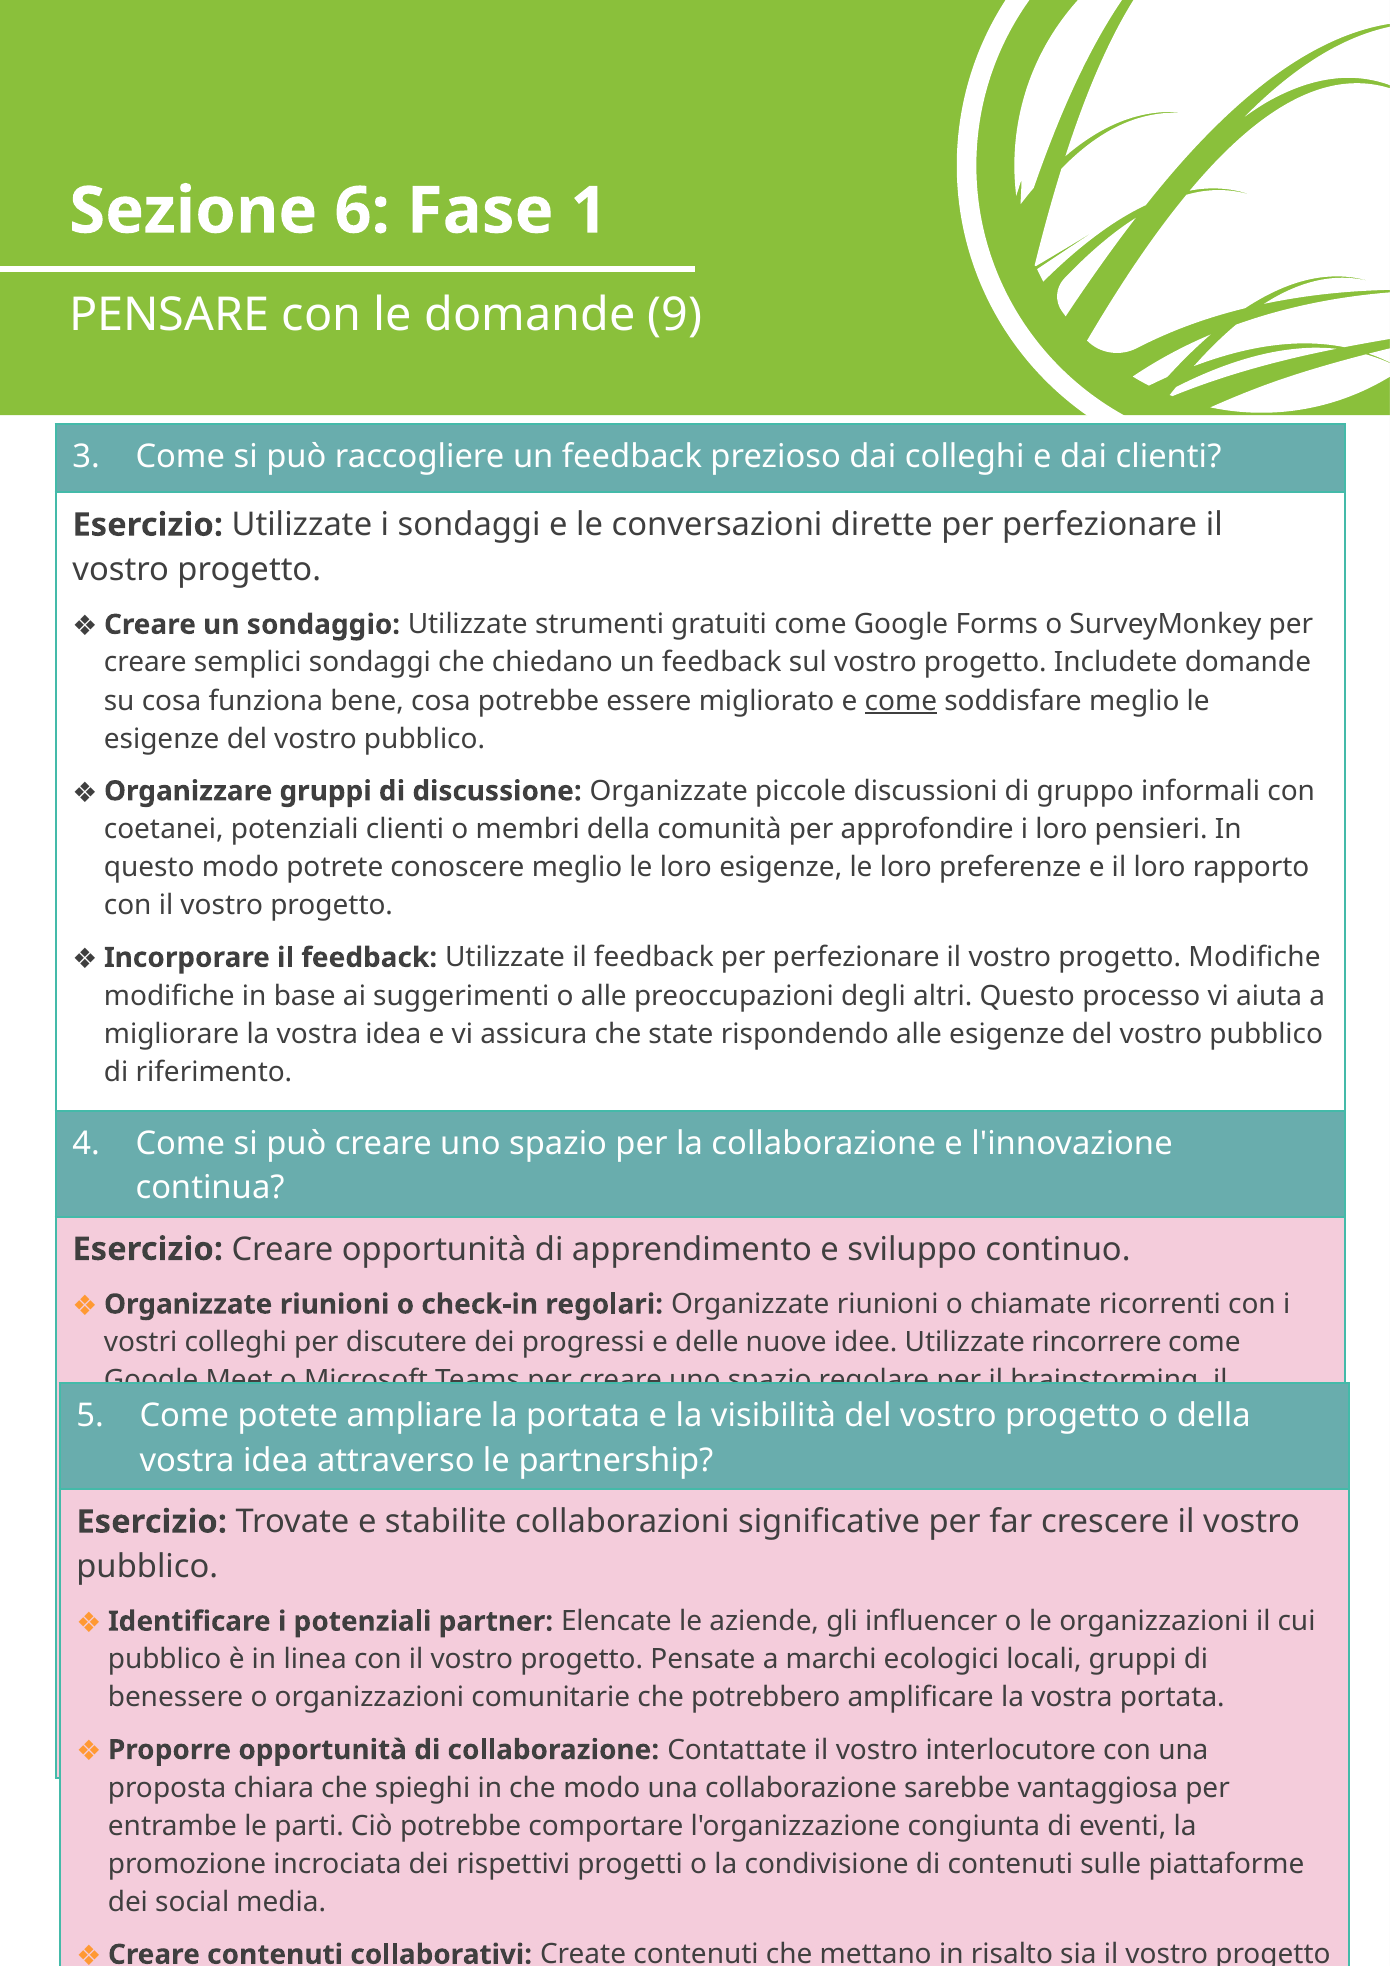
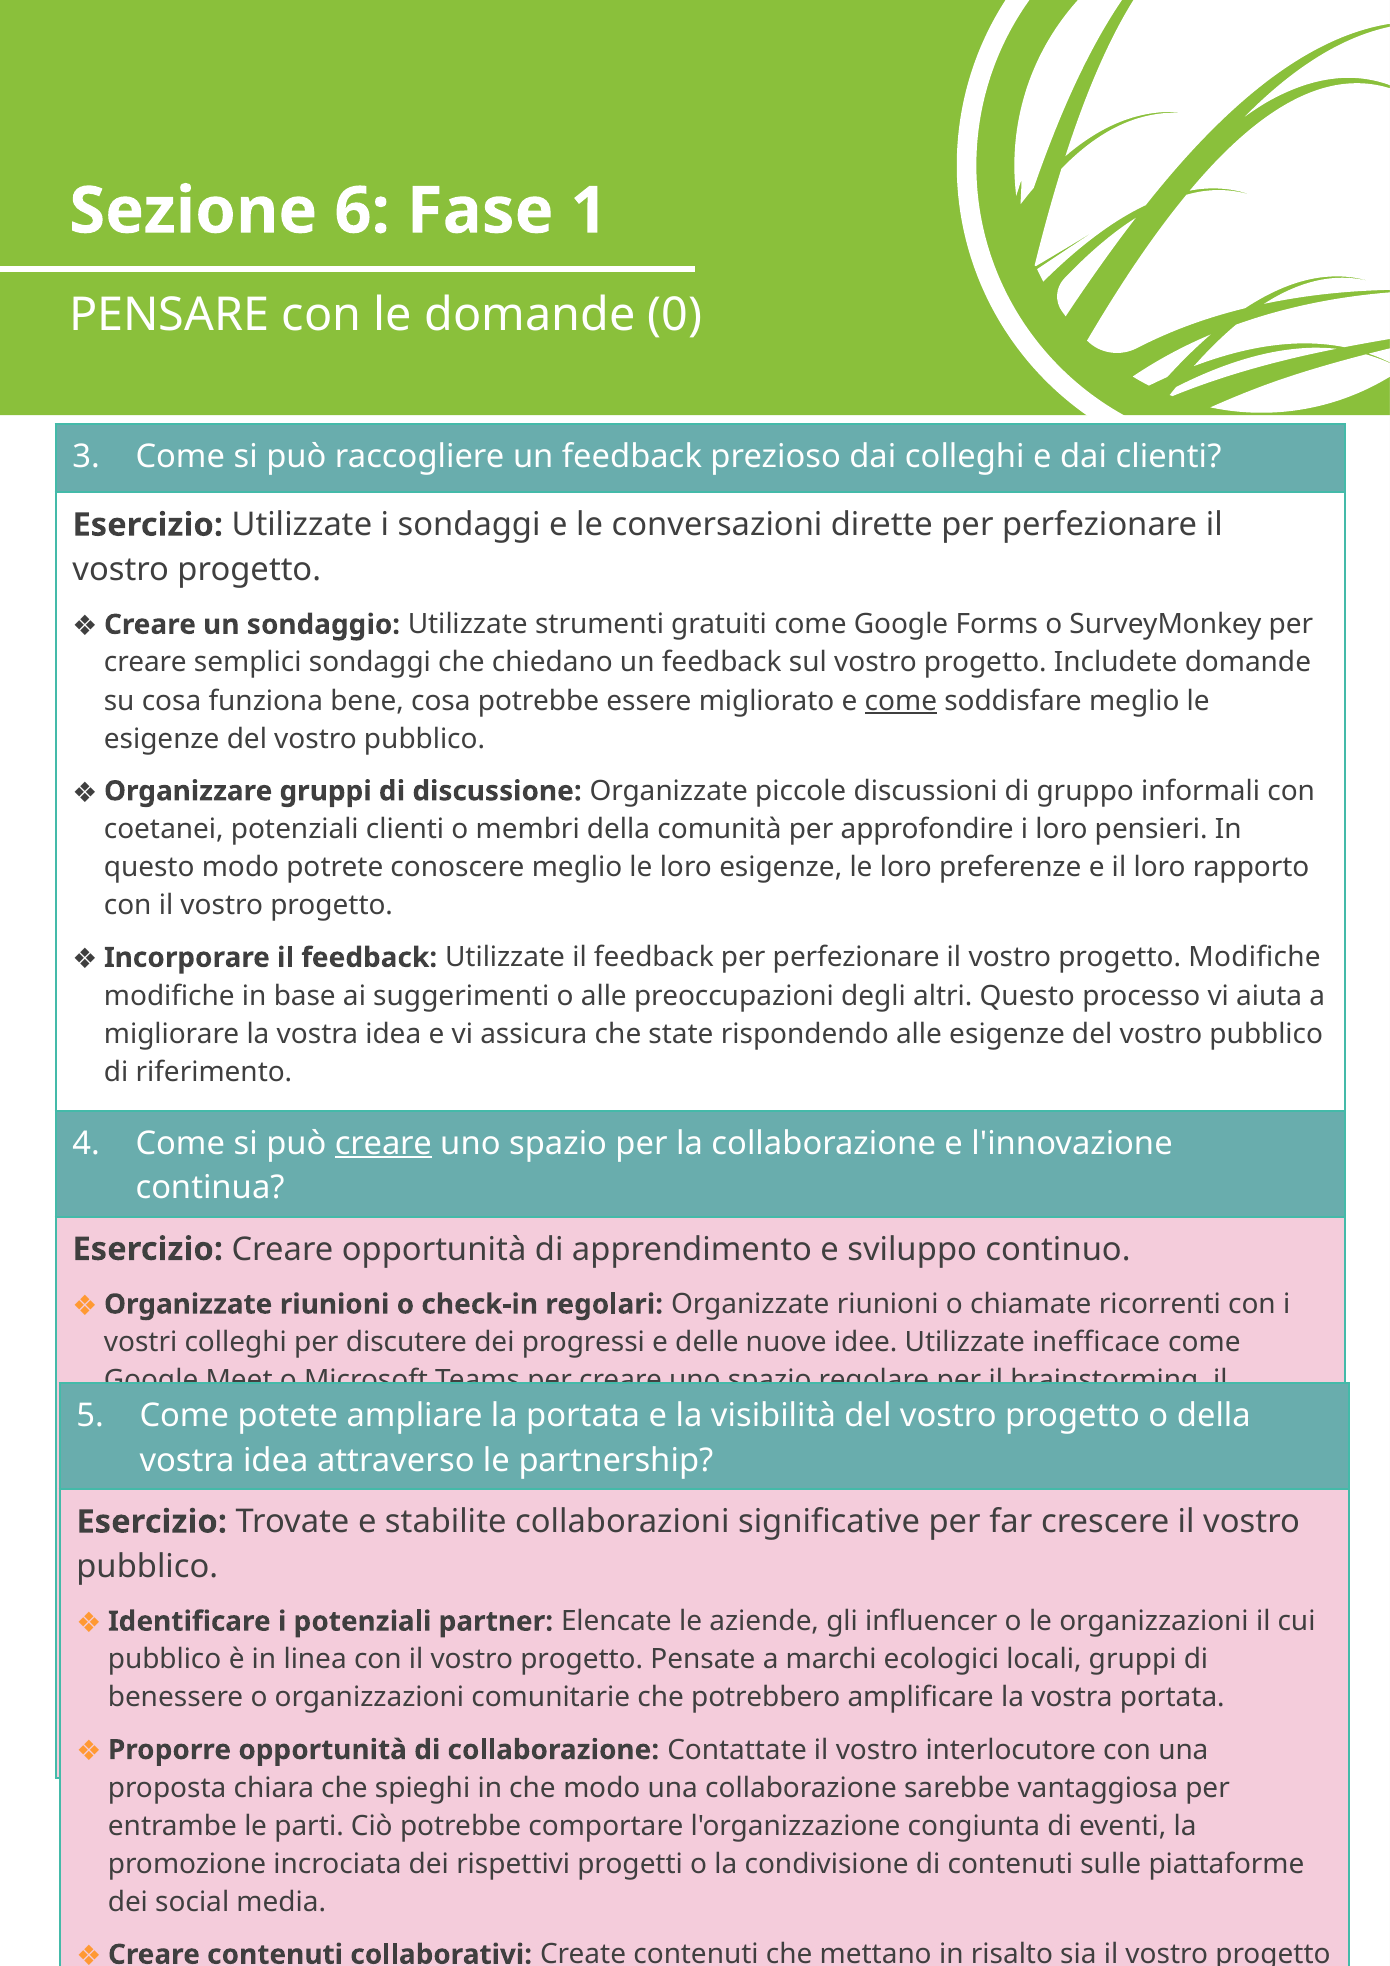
9: 9 -> 0
creare at (383, 1143) underline: none -> present
rincorrere: rincorrere -> inefficace
